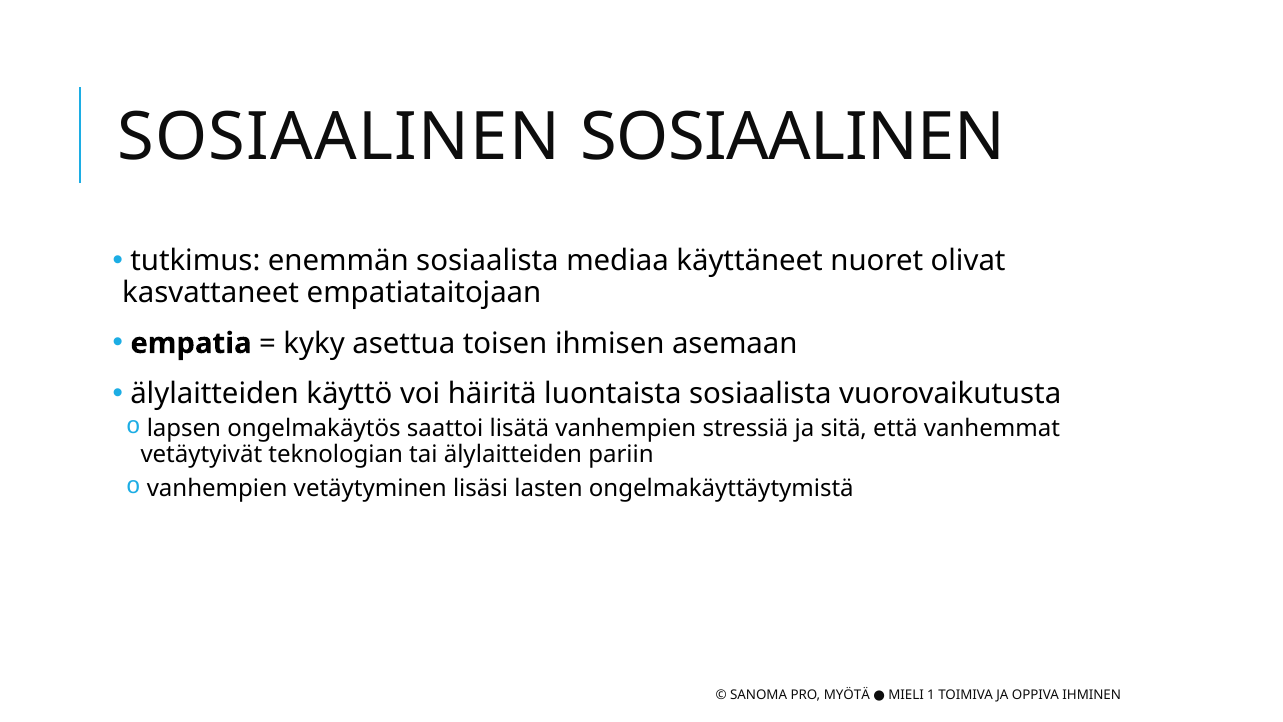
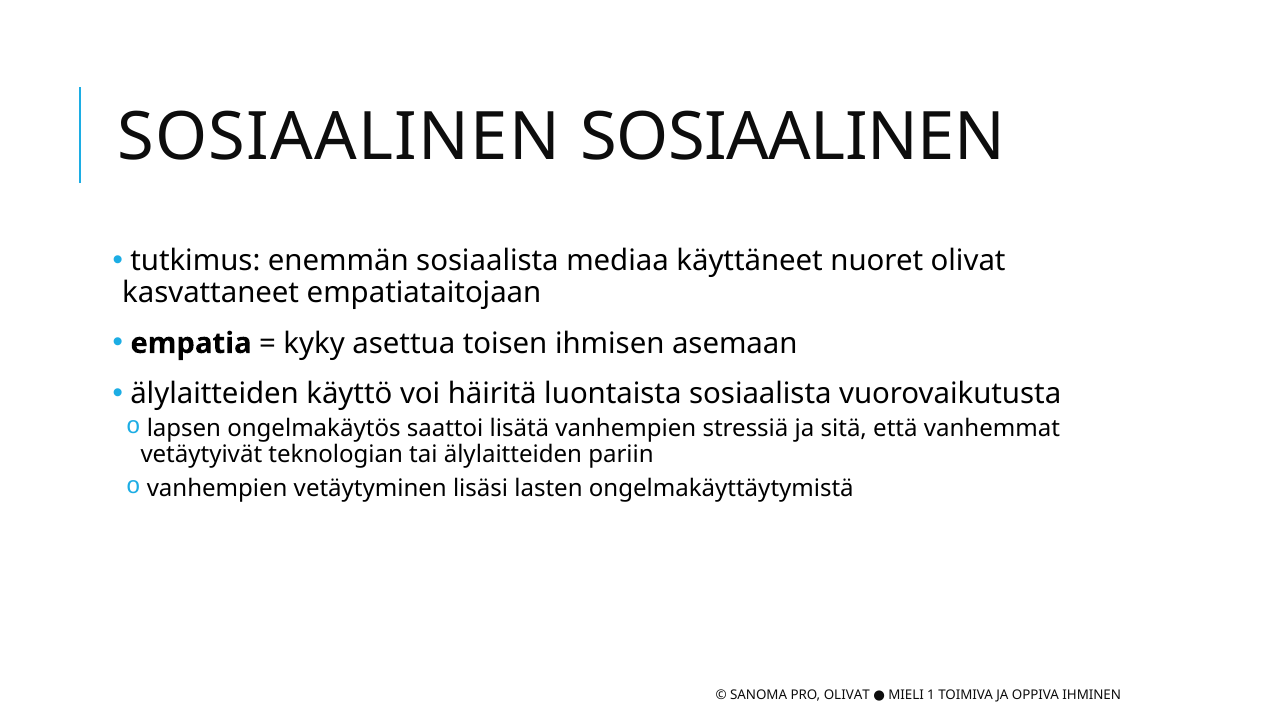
PRO MYÖTÄ: MYÖTÄ -> OLIVAT
